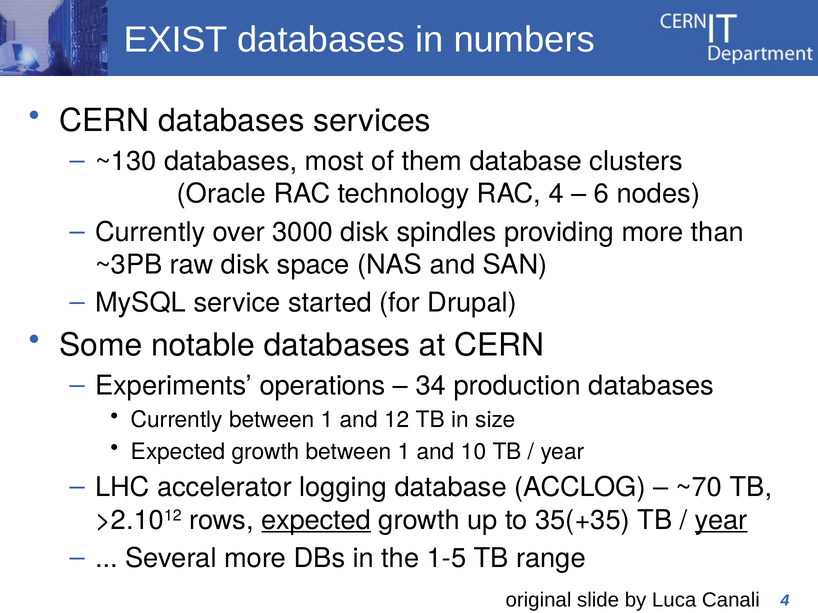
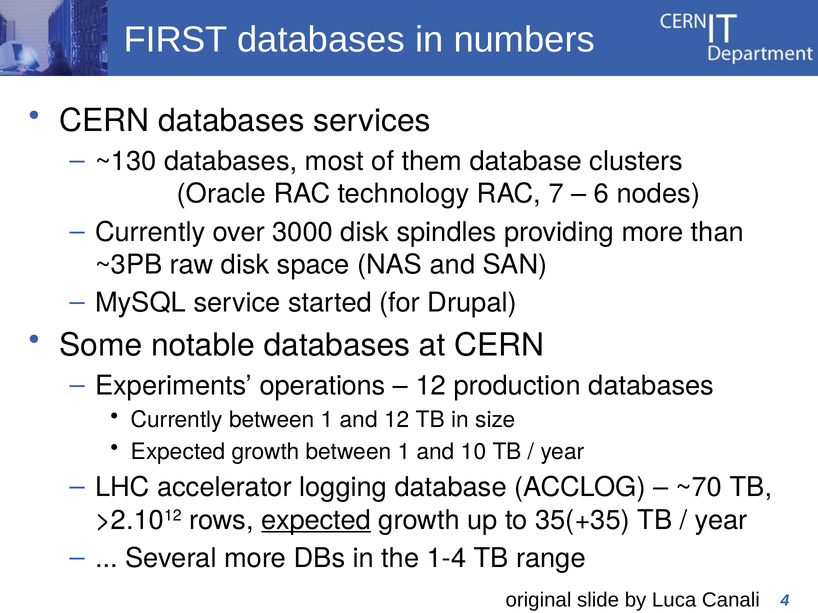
EXIST: EXIST -> FIRST
RAC 4: 4 -> 7
34 at (431, 386): 34 -> 12
year at (721, 520) underline: present -> none
1-5: 1-5 -> 1-4
